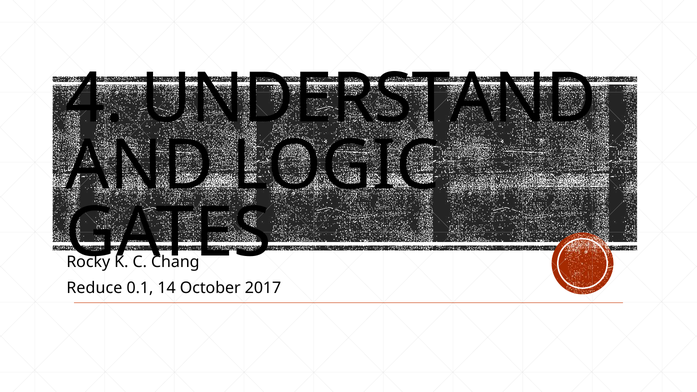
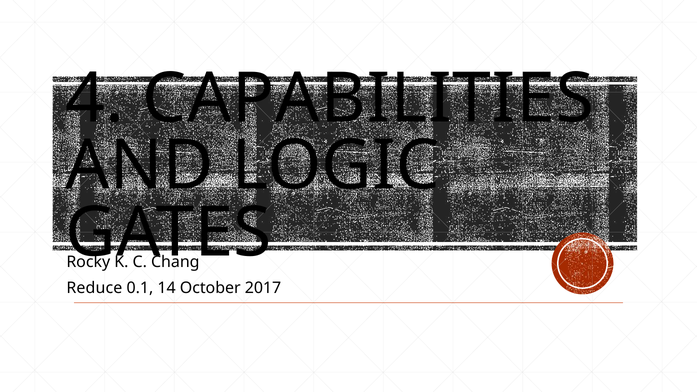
UNDERSTAND: UNDERSTAND -> CAPABILITIES
